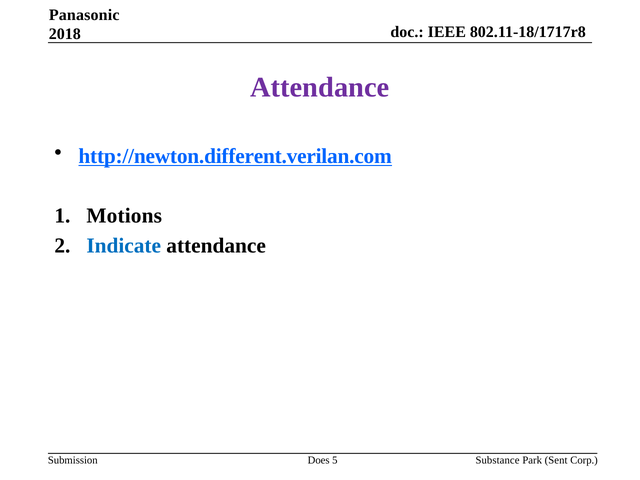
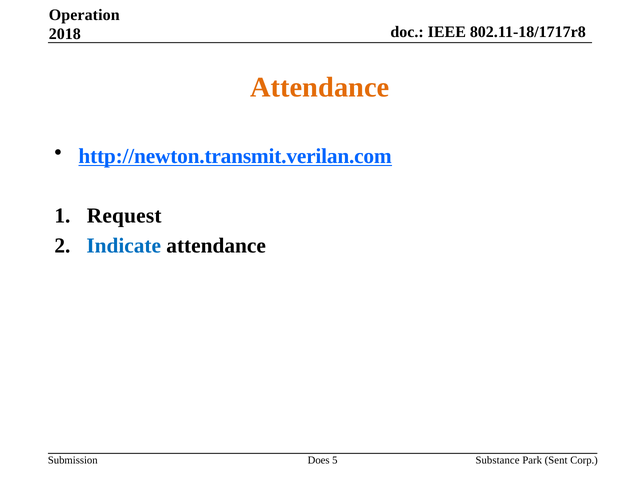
Panasonic: Panasonic -> Operation
Attendance at (320, 87) colour: purple -> orange
http://newton.different.verilan.com: http://newton.different.verilan.com -> http://newton.transmit.verilan.com
Motions: Motions -> Request
